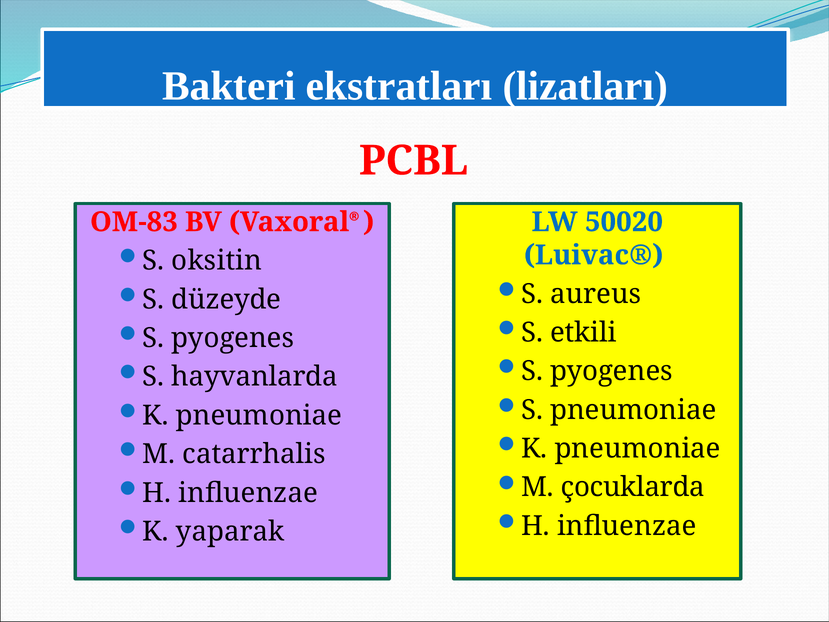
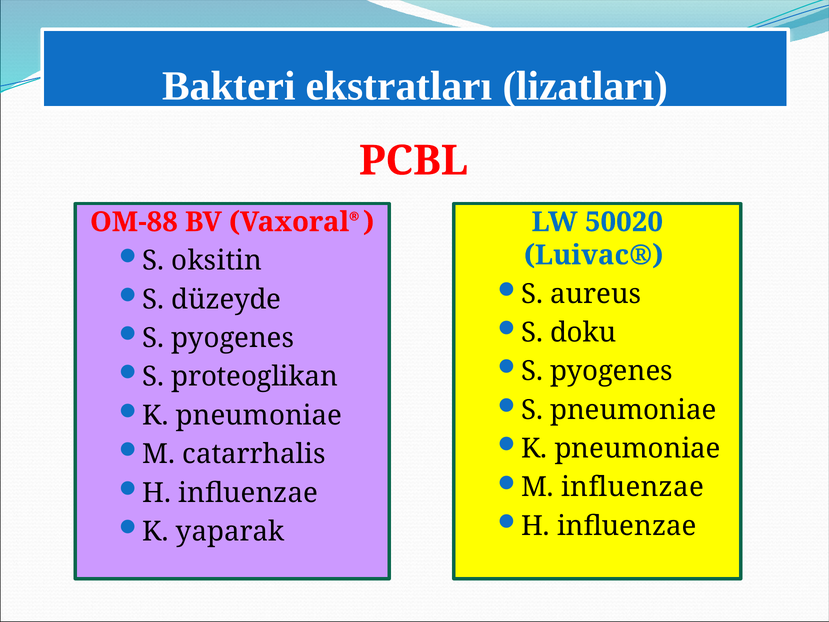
OM-83: OM-83 -> OM-88
etkili: etkili -> doku
hayvanlarda: hayvanlarda -> proteoglikan
M çocuklarda: çocuklarda -> influenzae
